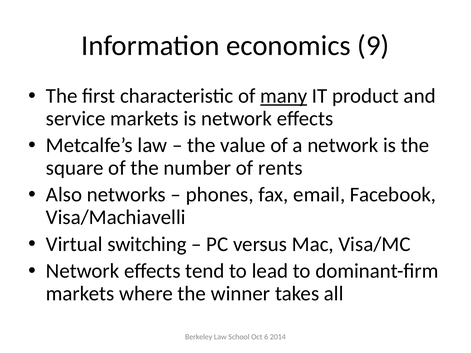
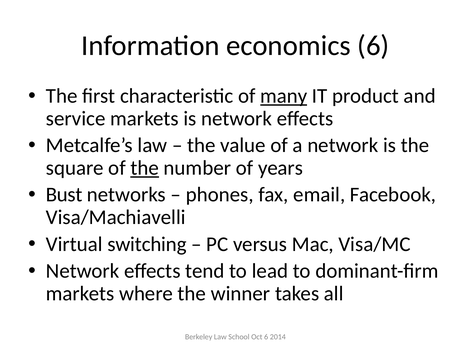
economics 9: 9 -> 6
the at (145, 168) underline: none -> present
rents: rents -> years
Also: Also -> Bust
